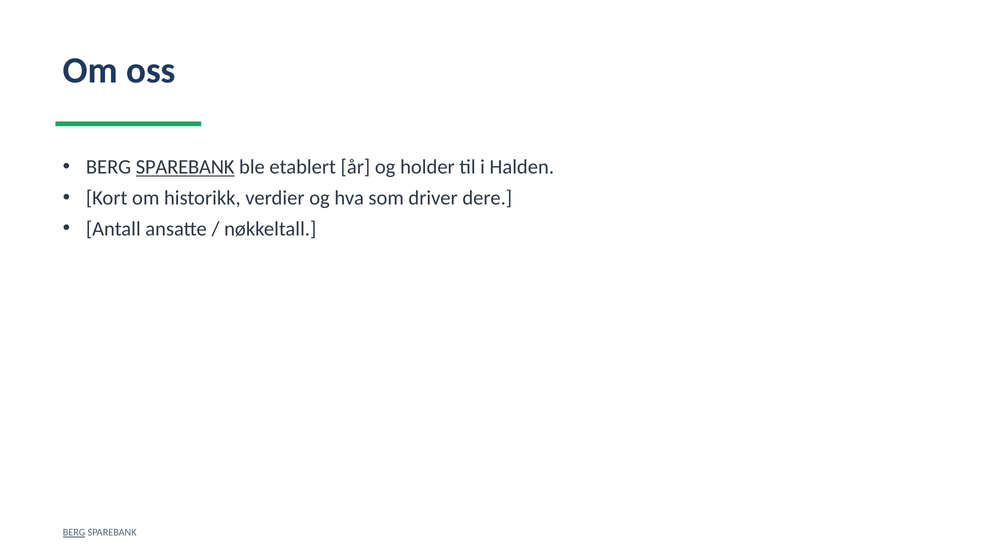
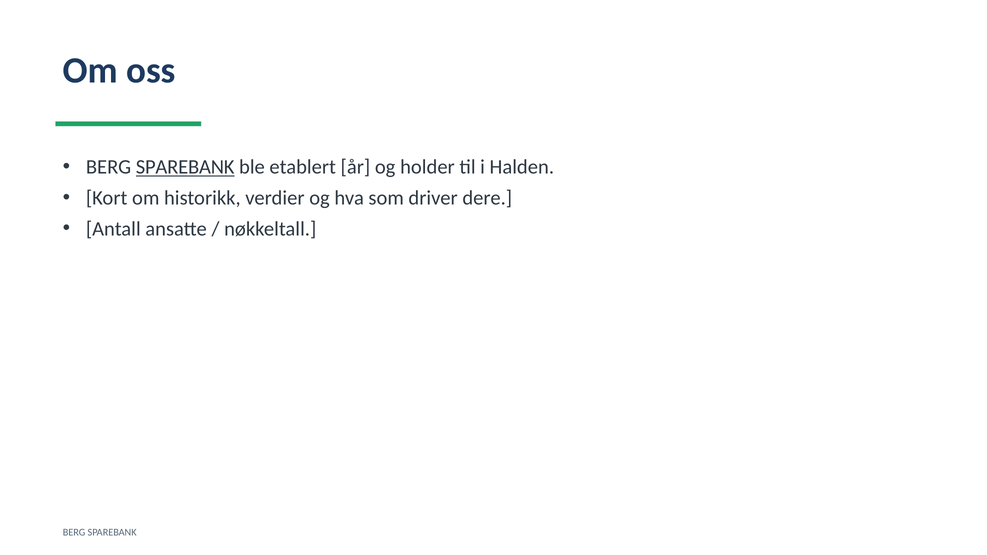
BERG at (74, 533) underline: present -> none
